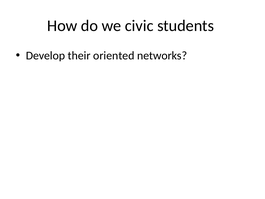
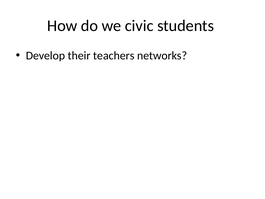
oriented: oriented -> teachers
